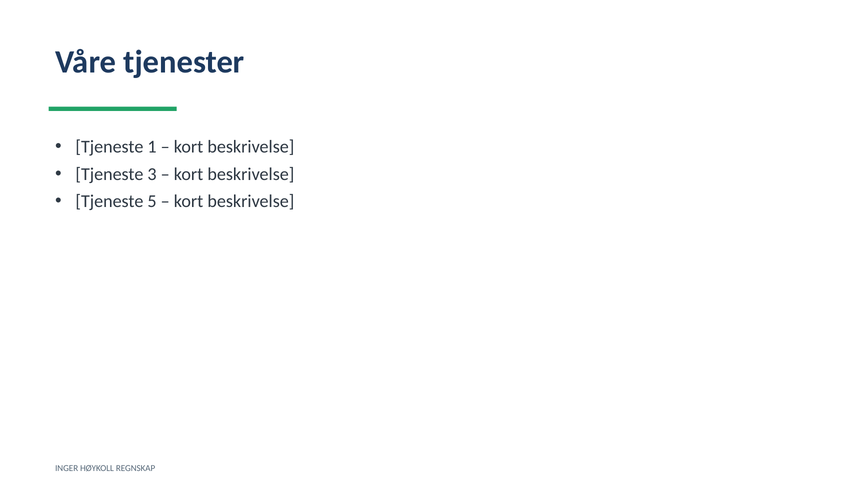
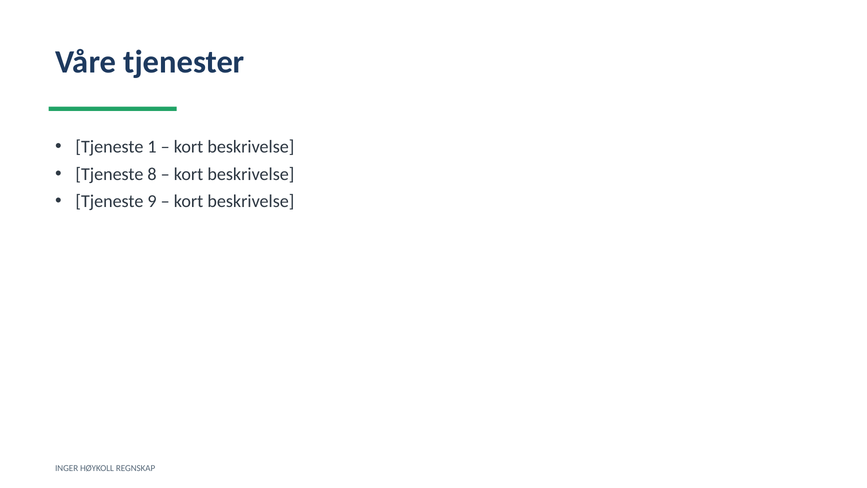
3: 3 -> 8
5: 5 -> 9
